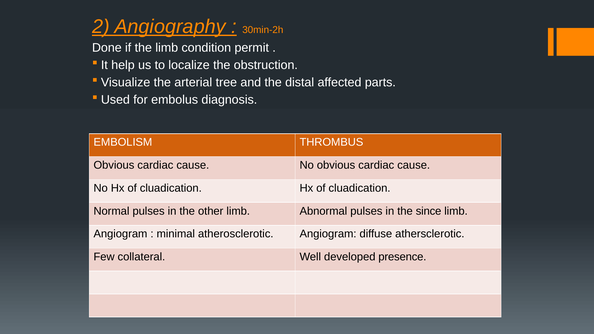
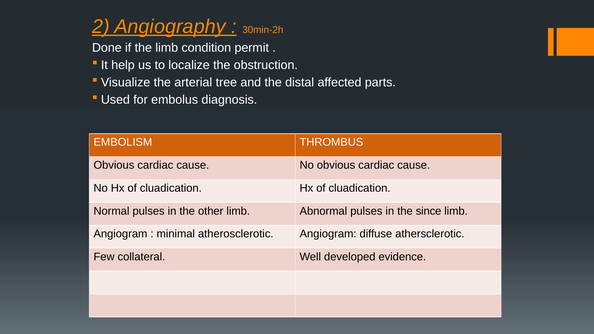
presence: presence -> evidence
